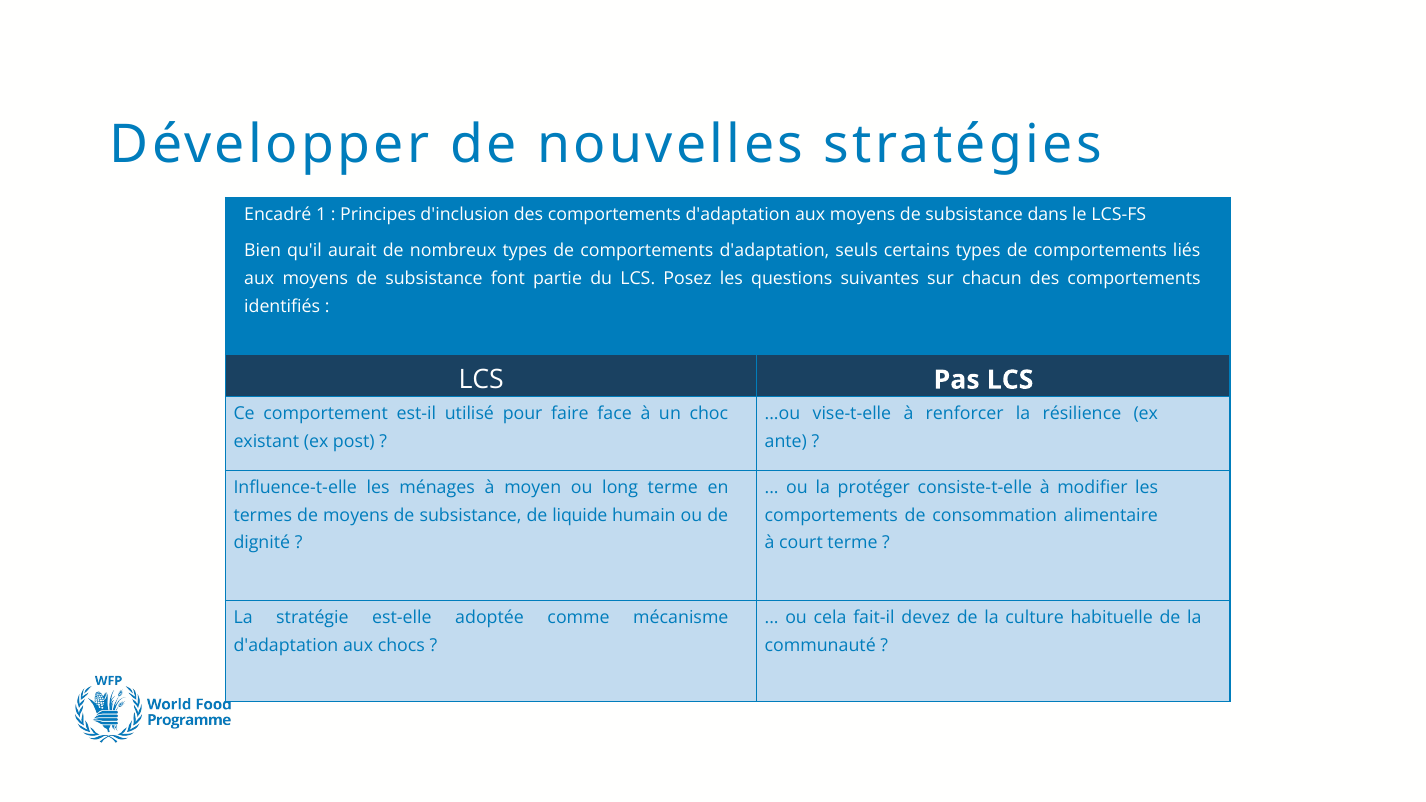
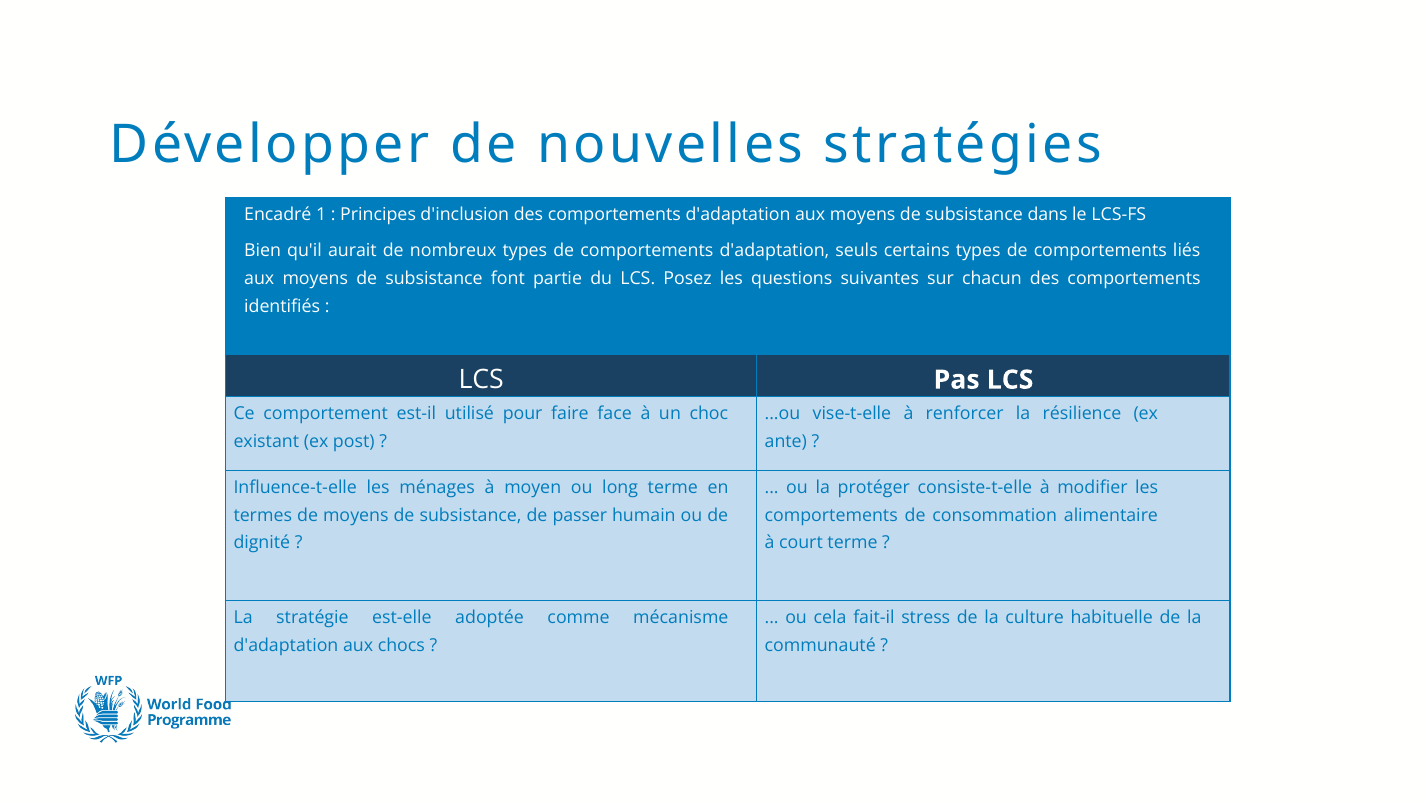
liquide: liquide -> passer
devez: devez -> stress
